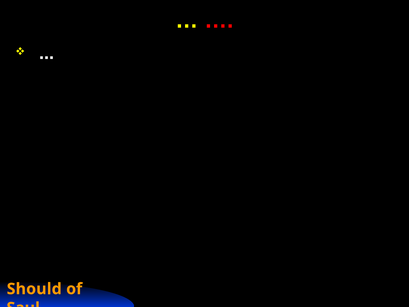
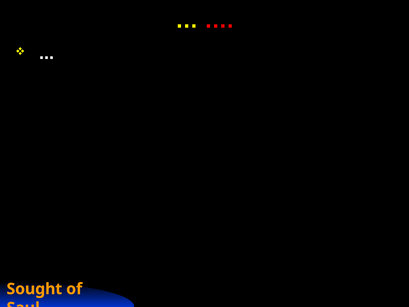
Should: Should -> Sought
